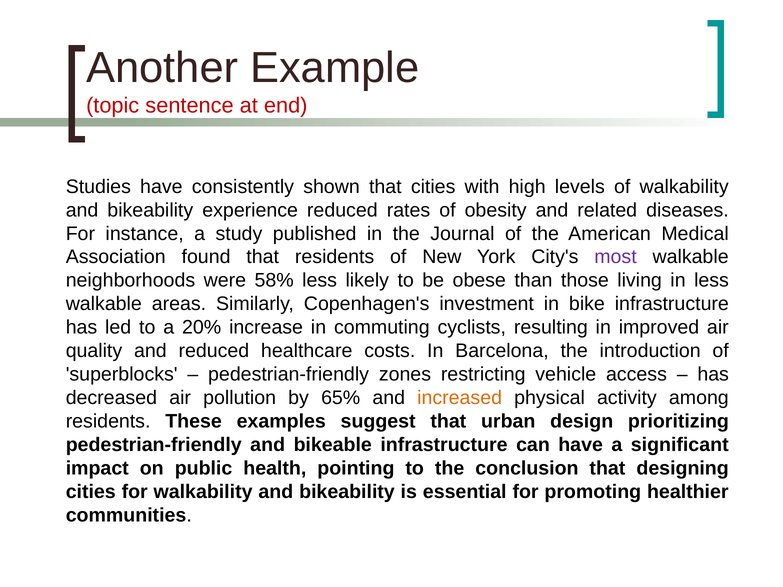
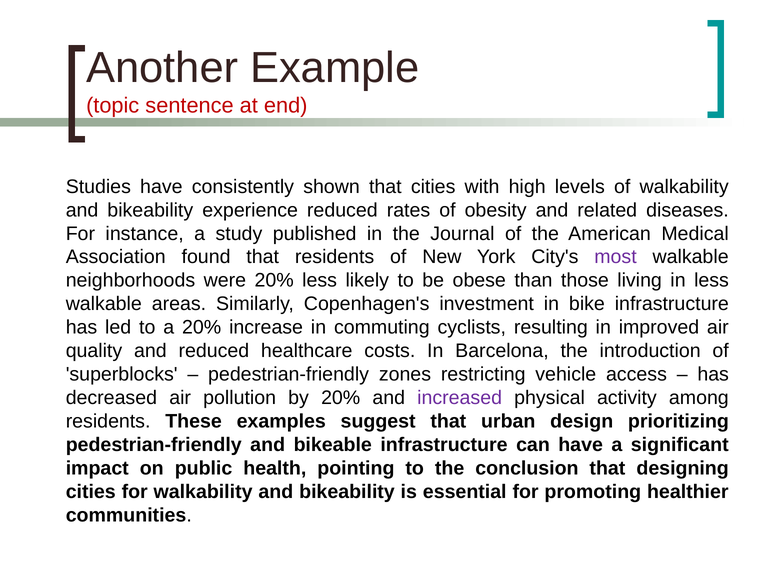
were 58%: 58% -> 20%
by 65%: 65% -> 20%
increased colour: orange -> purple
